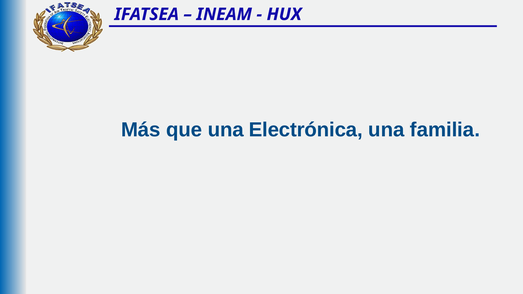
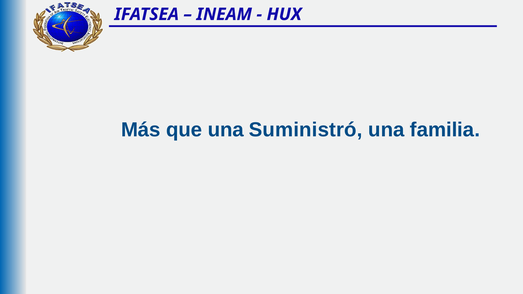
Electrónica: Electrónica -> Suministró
